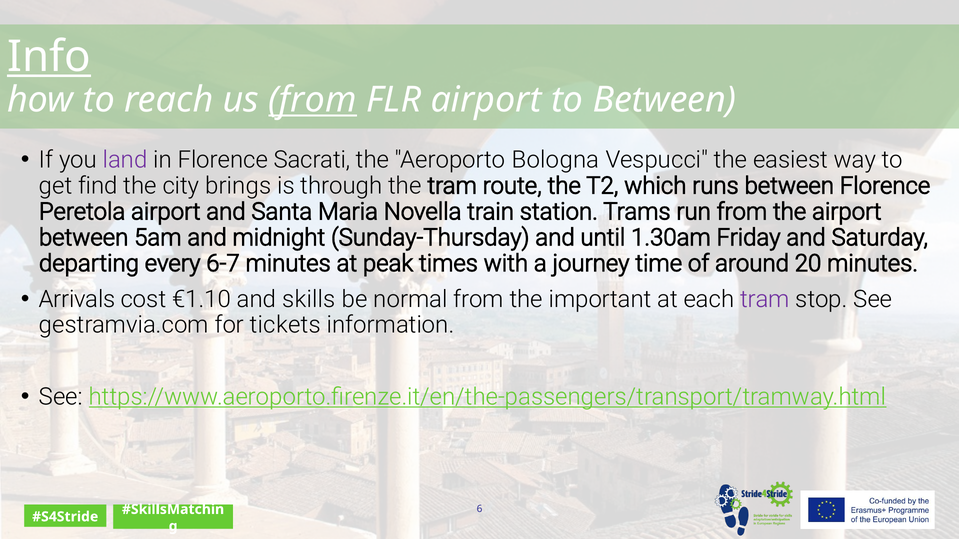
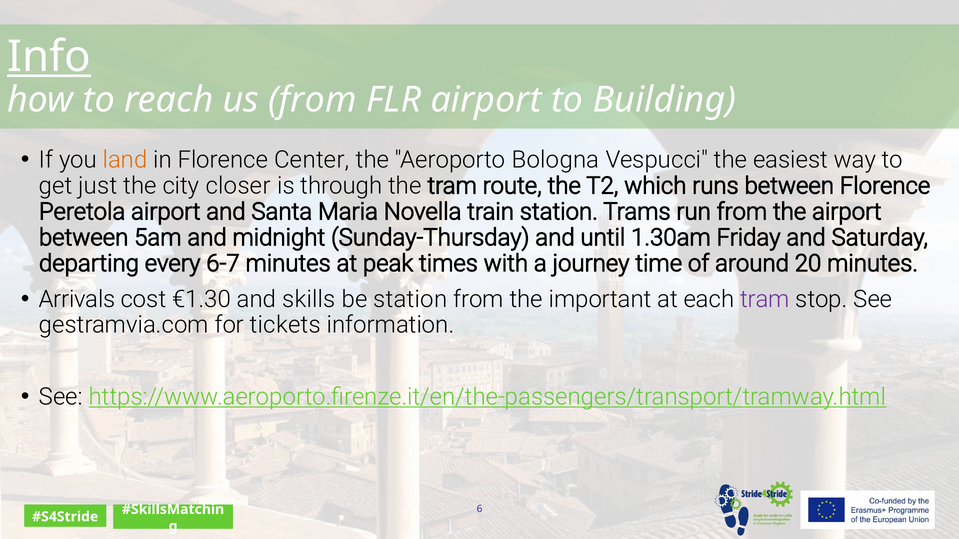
from at (313, 100) underline: present -> none
to Between: Between -> Building
land colour: purple -> orange
Sacrati: Sacrati -> Center
find: find -> just
brings: brings -> closer
€1.10: €1.10 -> €1.30
be normal: normal -> station
